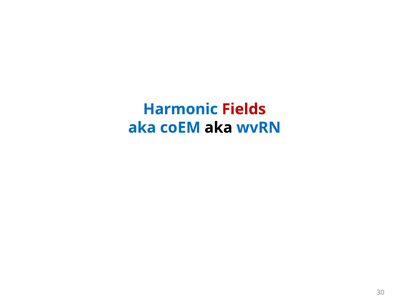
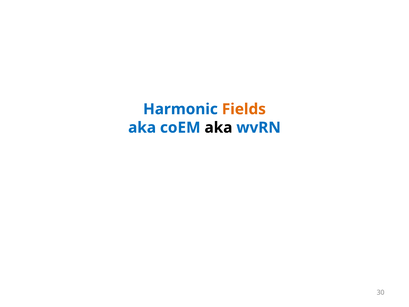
Fields colour: red -> orange
